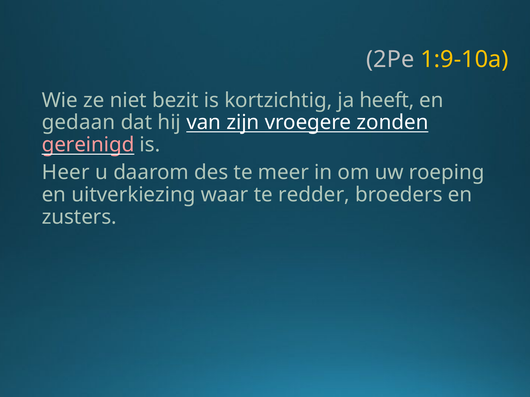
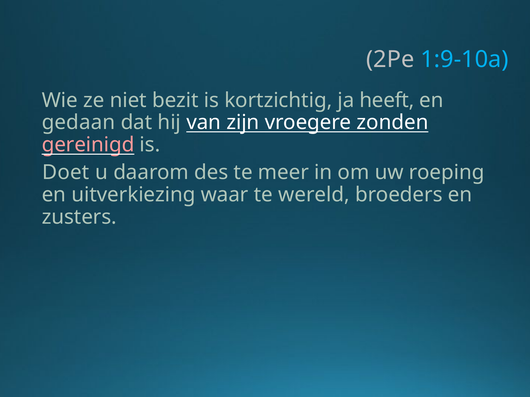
1:9-10a colour: yellow -> light blue
Heer: Heer -> Doet
redder: redder -> wereld
